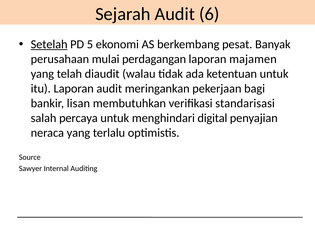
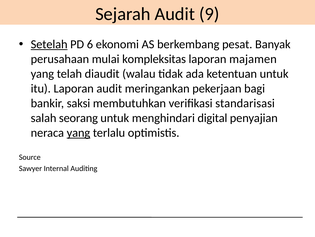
6: 6 -> 9
5: 5 -> 6
perdagangan: perdagangan -> kompleksitas
lisan: lisan -> saksi
percaya: percaya -> seorang
yang at (78, 132) underline: none -> present
